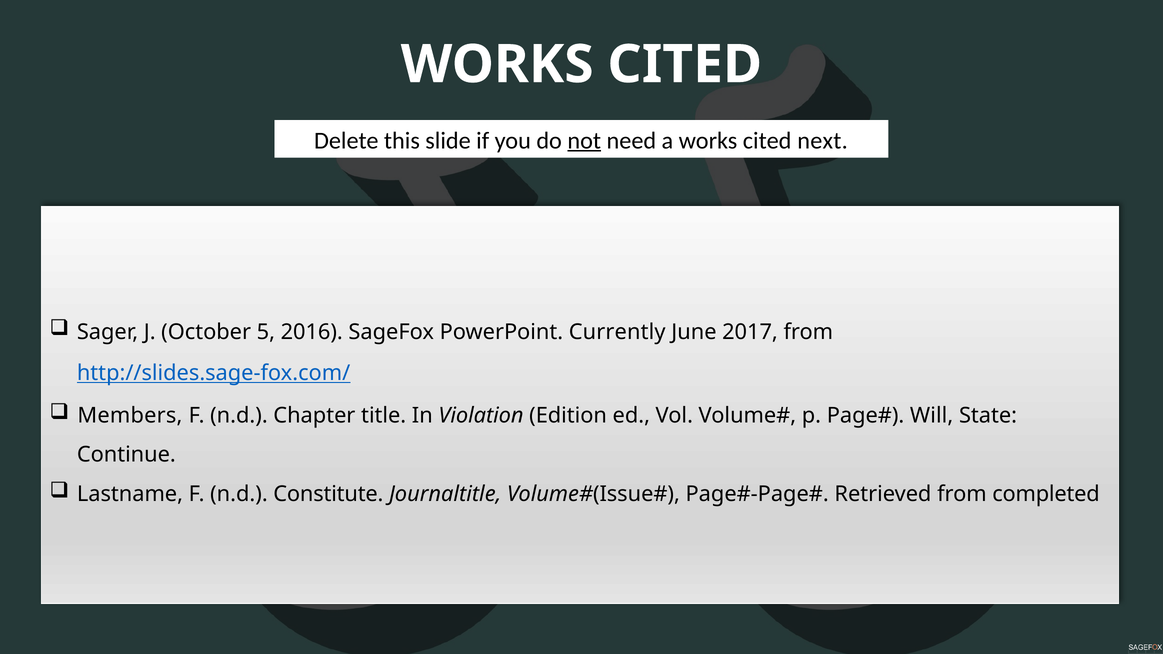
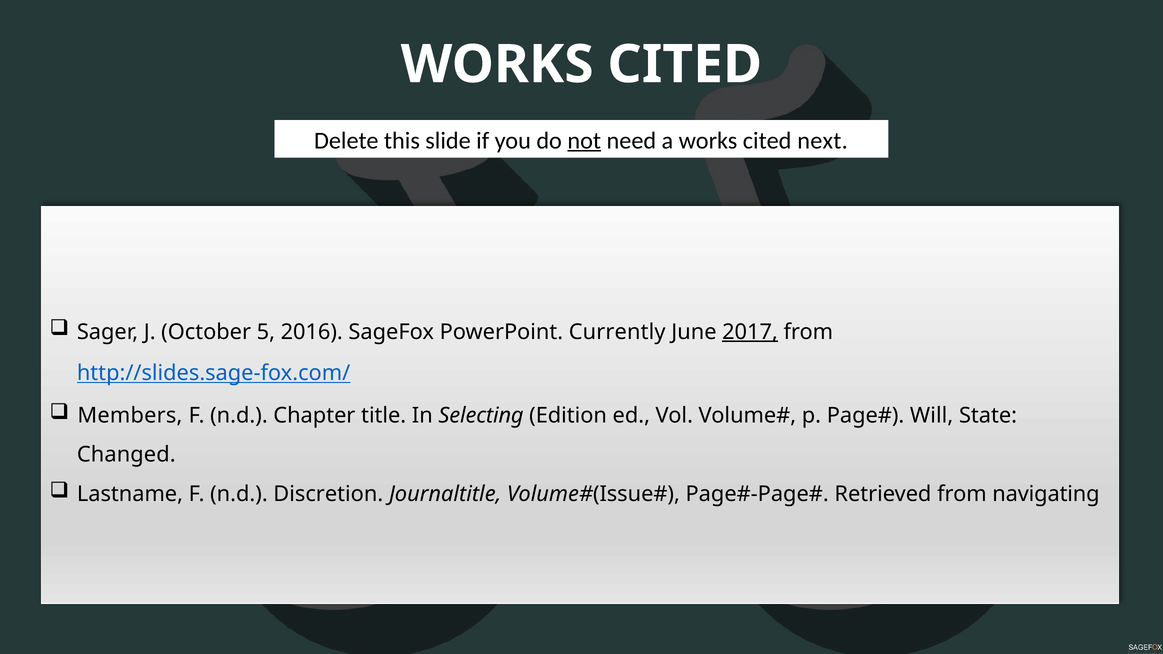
2017 underline: none -> present
Violation: Violation -> Selecting
Continue: Continue -> Changed
Constitute: Constitute -> Discretion
completed: completed -> navigating
